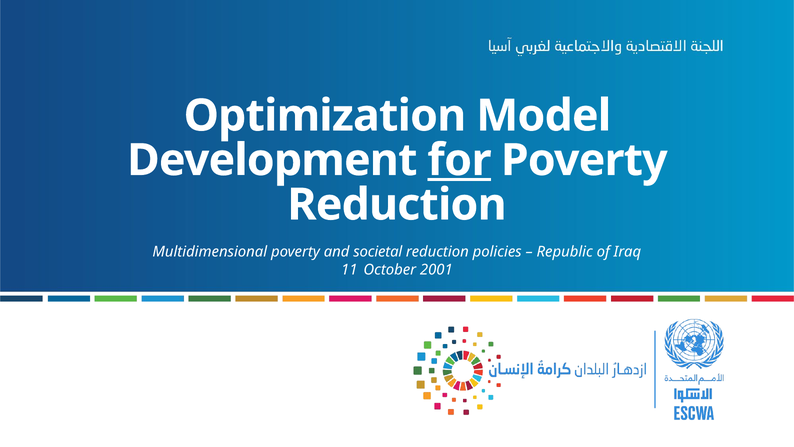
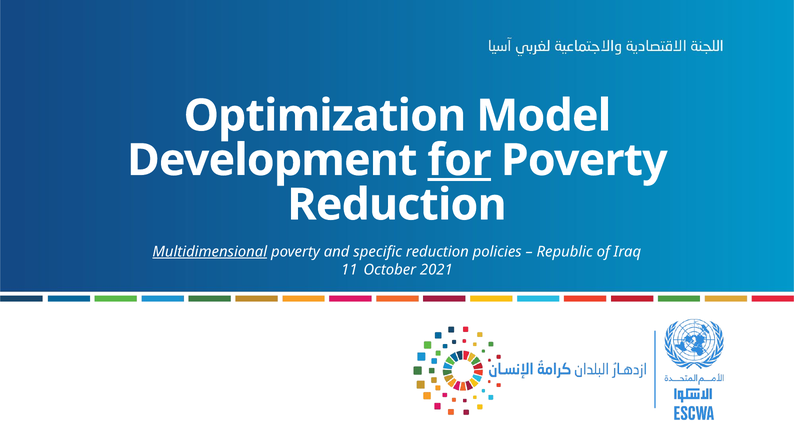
Multidimensional underline: none -> present
societal: societal -> specific
2001: 2001 -> 2021
